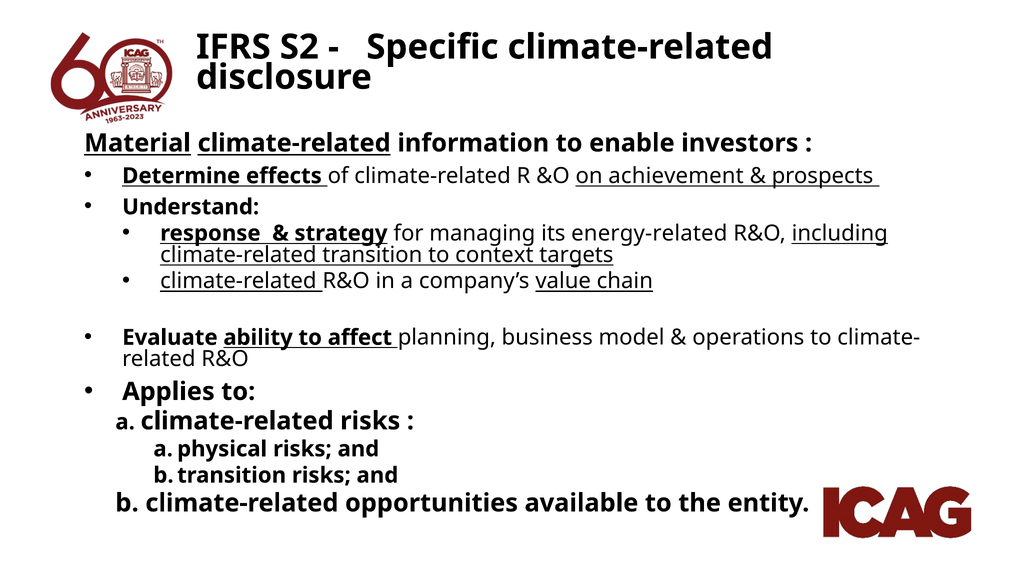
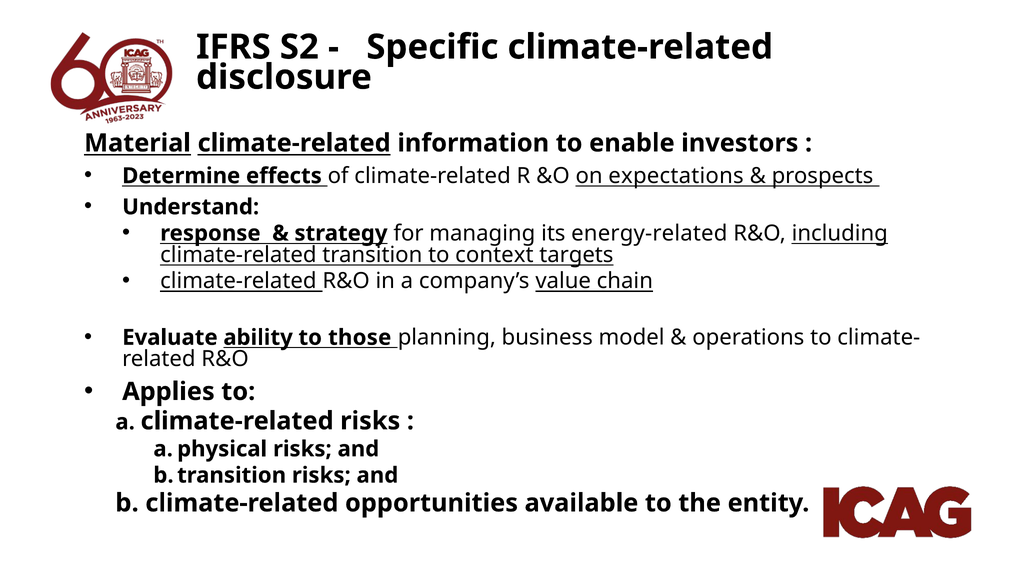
achievement: achievement -> expectations
affect: affect -> those
